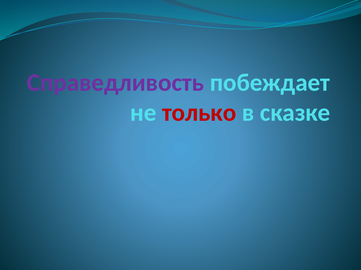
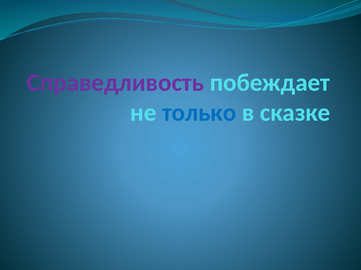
только colour: red -> blue
